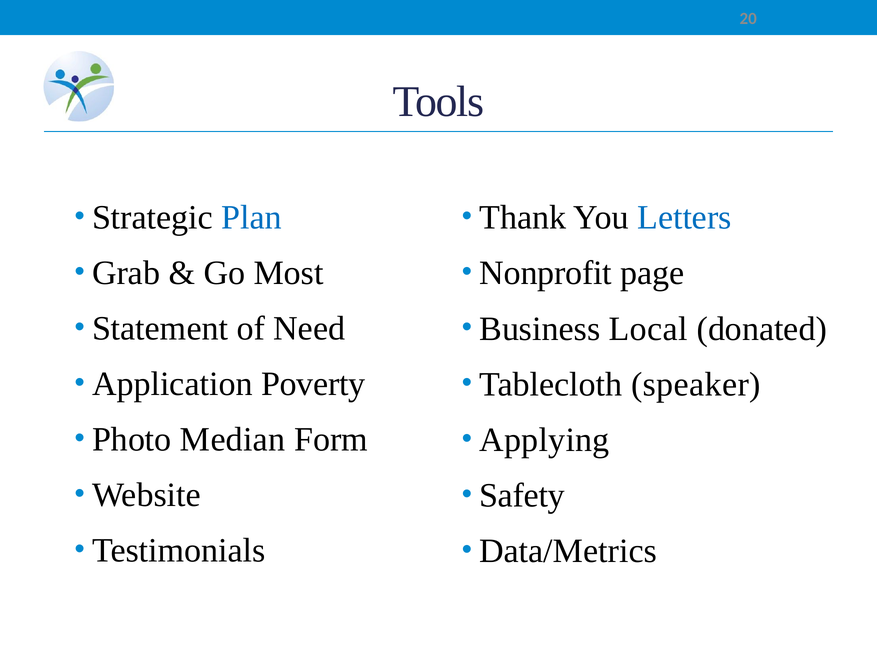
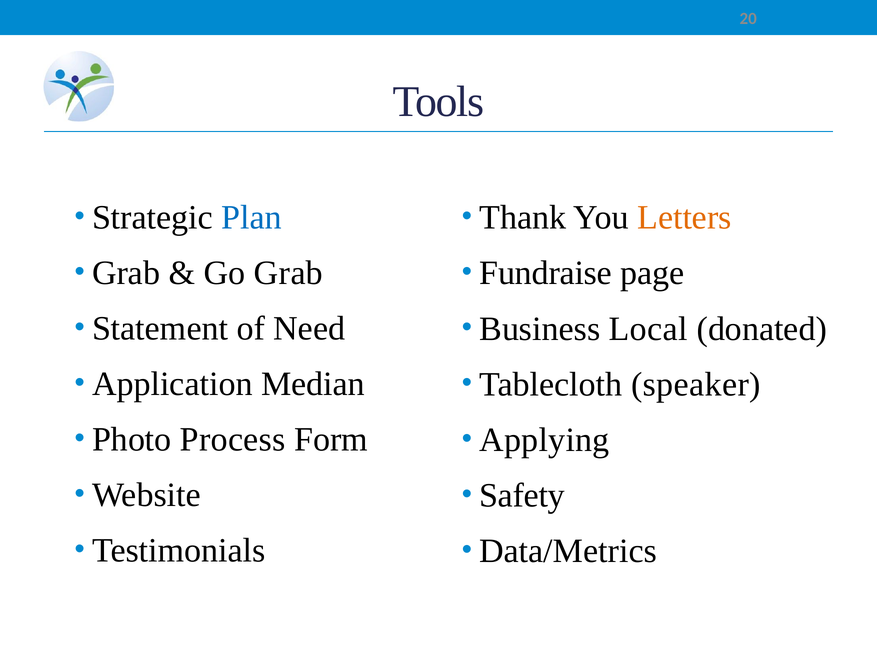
Letters colour: blue -> orange
Go Most: Most -> Grab
Nonprofit: Nonprofit -> Fundraise
Poverty: Poverty -> Median
Median: Median -> Process
